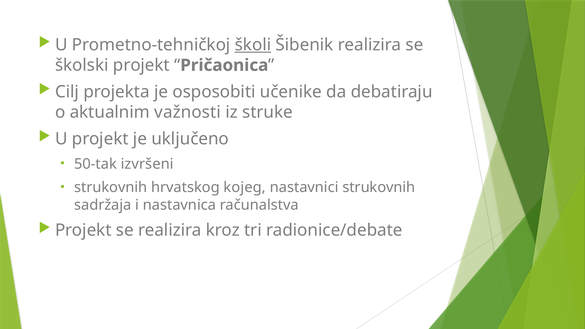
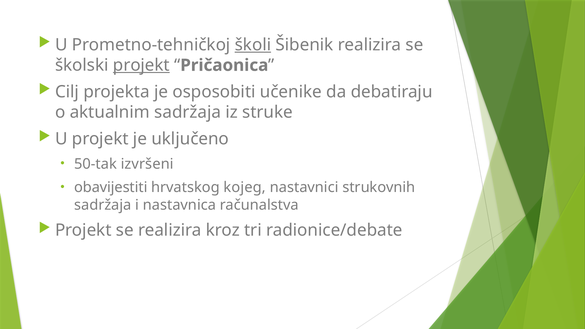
projekt at (141, 65) underline: none -> present
aktualnim važnosti: važnosti -> sadržaja
strukovnih at (111, 188): strukovnih -> obavijestiti
